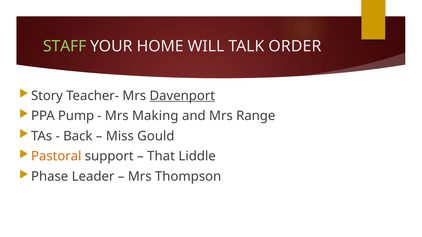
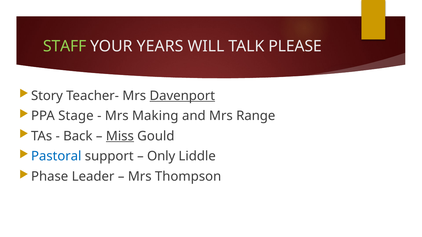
HOME: HOME -> YEARS
ORDER: ORDER -> PLEASE
Pump: Pump -> Stage
Miss underline: none -> present
Pastoral colour: orange -> blue
That: That -> Only
